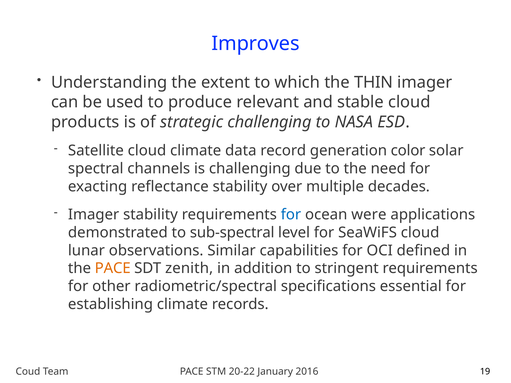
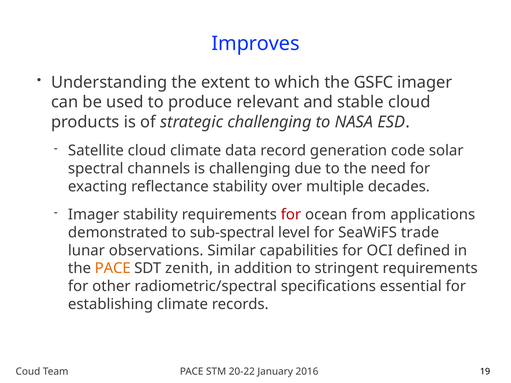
THIN: THIN -> GSFC
color: color -> code
for at (291, 215) colour: blue -> red
were: were -> from
SeaWiFS cloud: cloud -> trade
